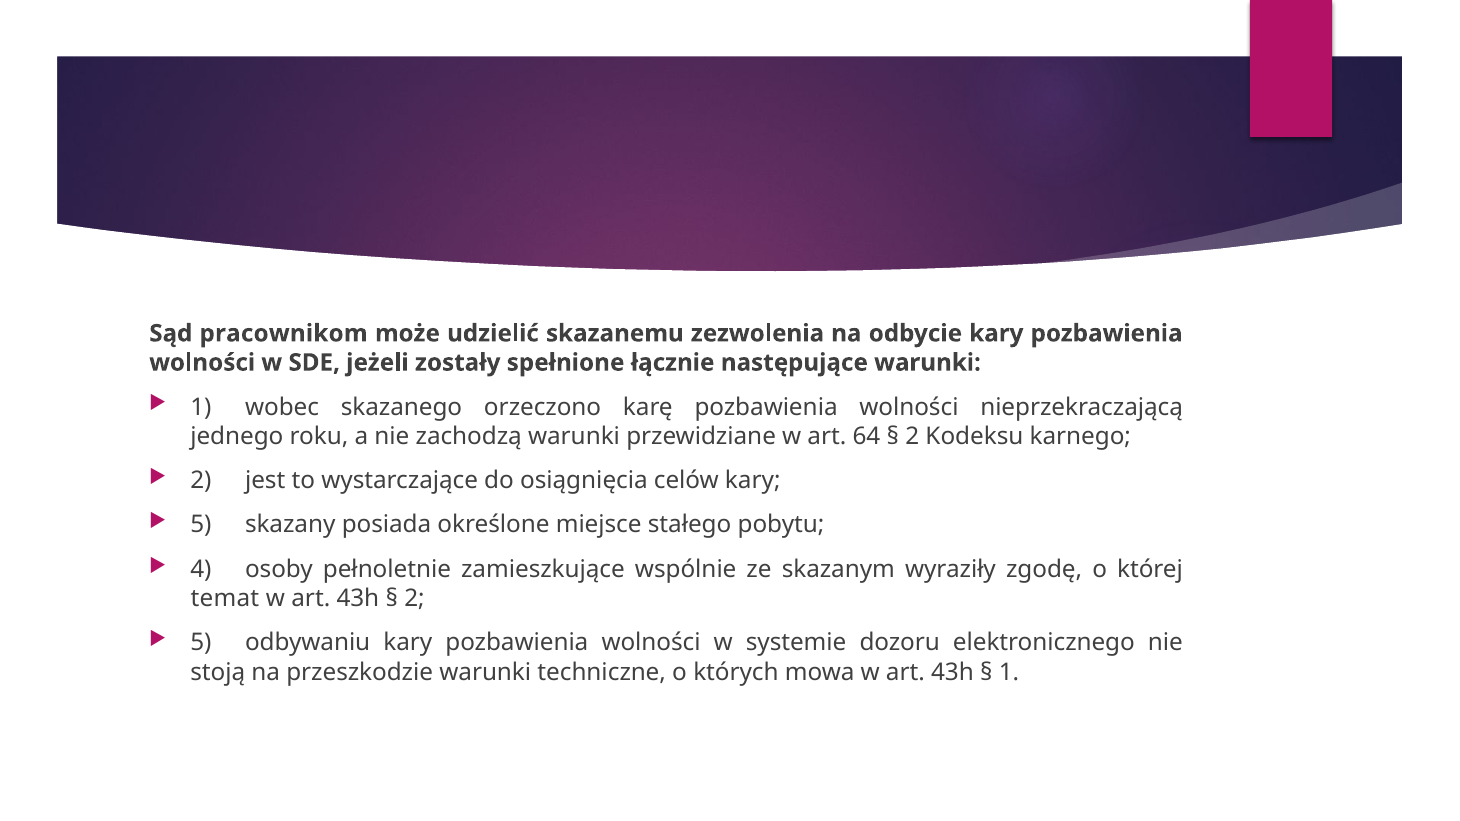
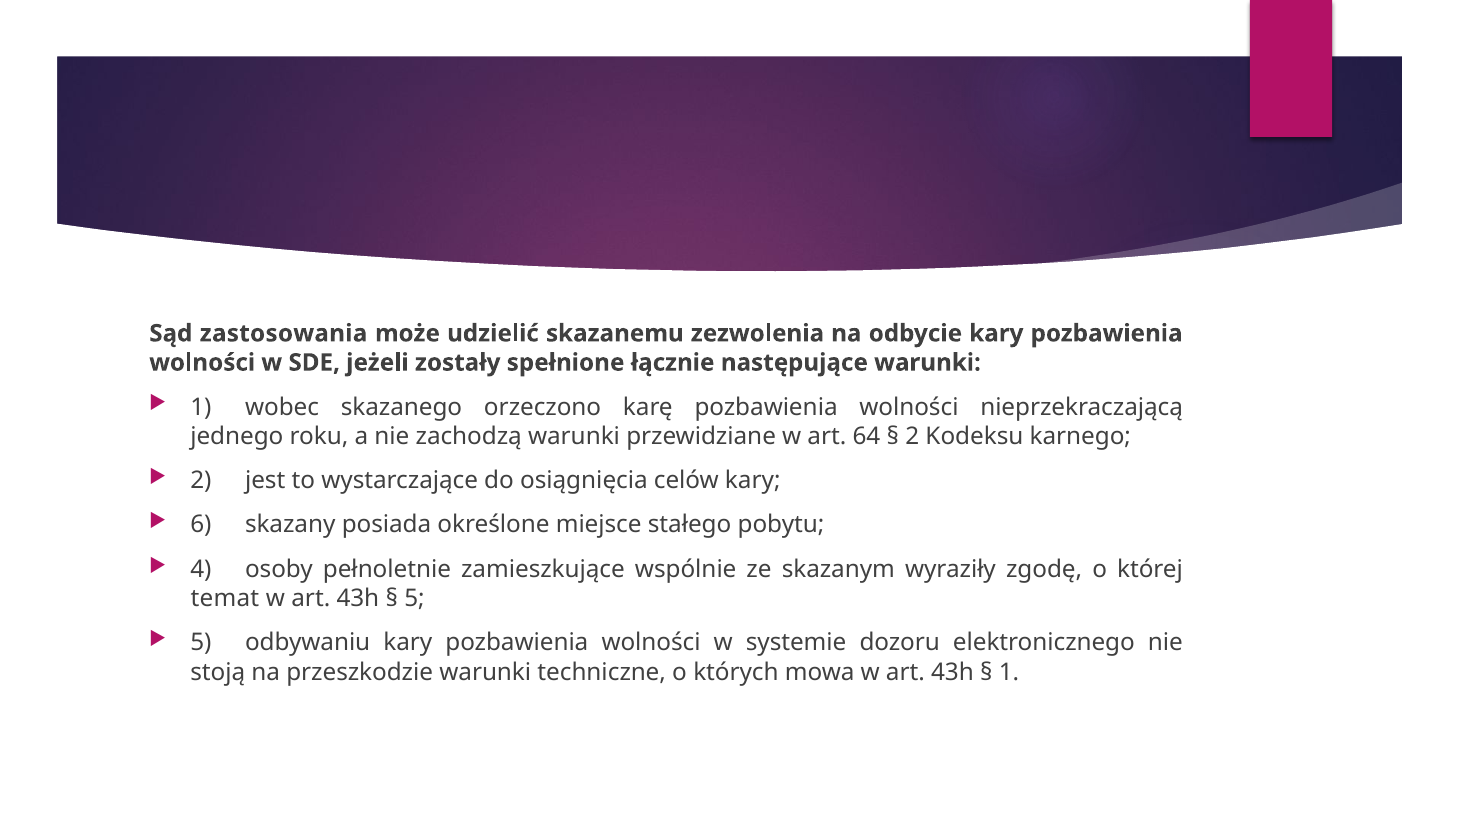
pracownikom: pracownikom -> zastosowania
5 at (201, 525): 5 -> 6
2 at (414, 599): 2 -> 5
